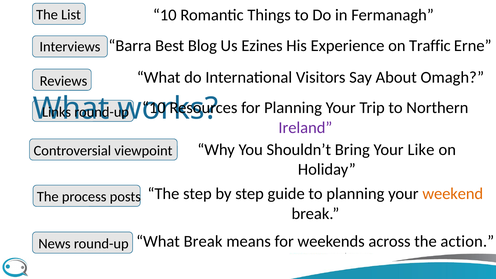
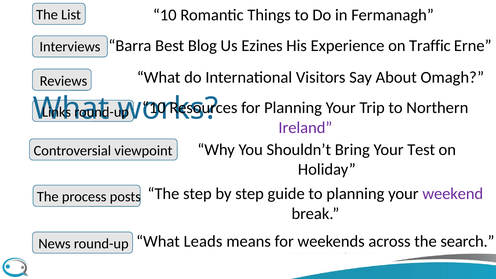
Like: Like -> Test
weekend colour: orange -> purple
What Break: Break -> Leads
action: action -> search
